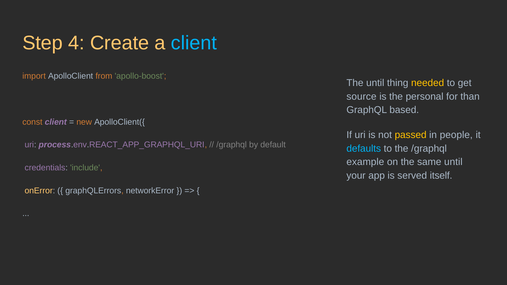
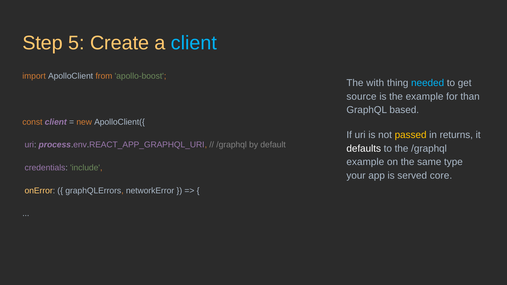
4: 4 -> 5
The until: until -> with
needed colour: yellow -> light blue
the personal: personal -> example
people: people -> returns
defaults colour: light blue -> white
same until: until -> type
itself: itself -> core
